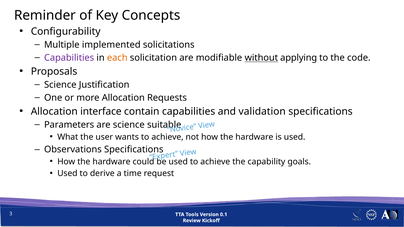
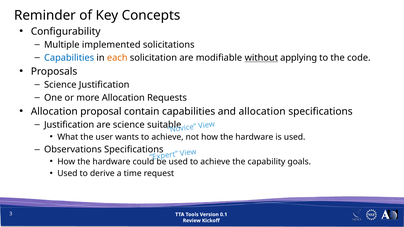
Capabilities at (69, 58) colour: purple -> blue
interface: interface -> proposal
and validation: validation -> allocation
Parameters at (69, 125): Parameters -> Justification
